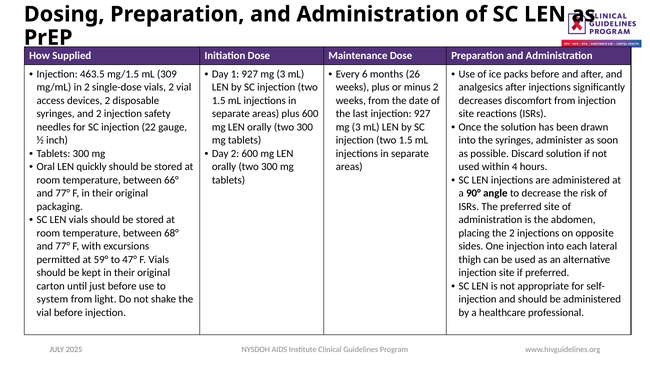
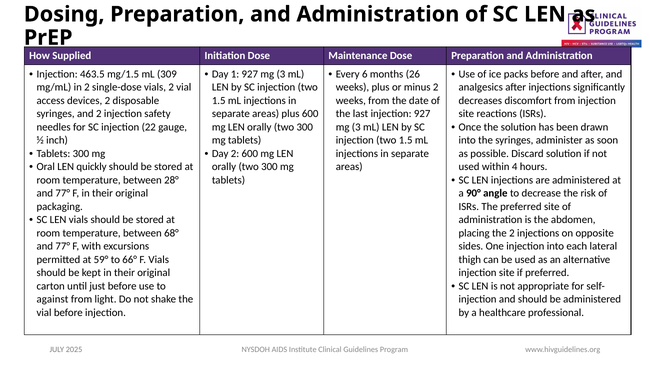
66°: 66° -> 28°
47°: 47° -> 66°
system: system -> against
